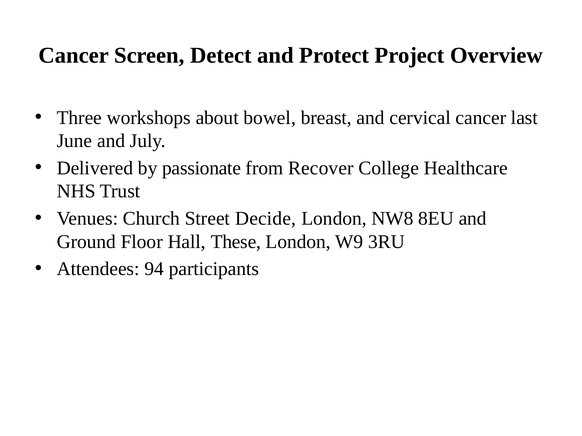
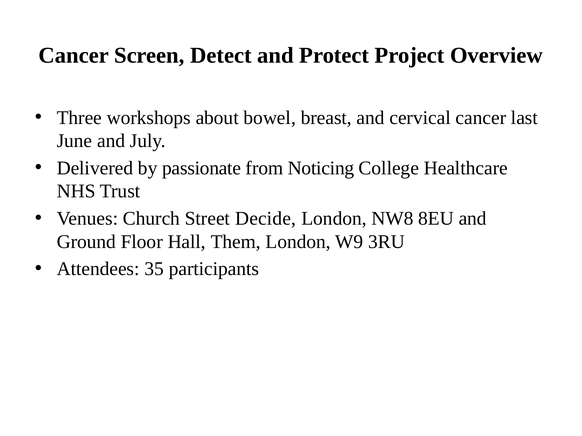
Recover: Recover -> Noticing
These: These -> Them
94: 94 -> 35
